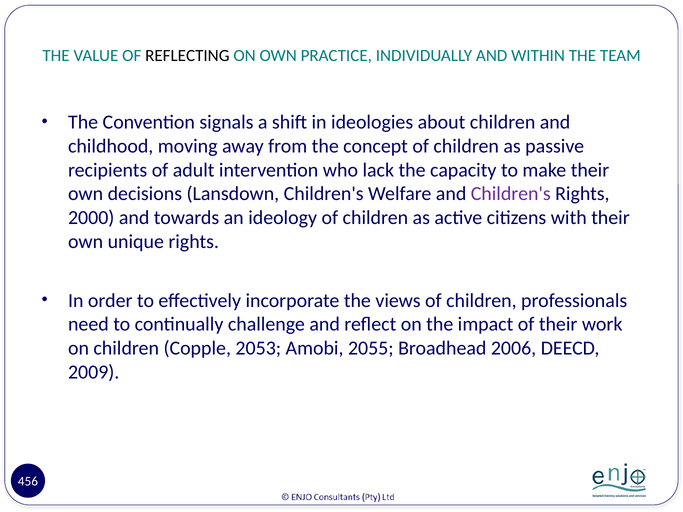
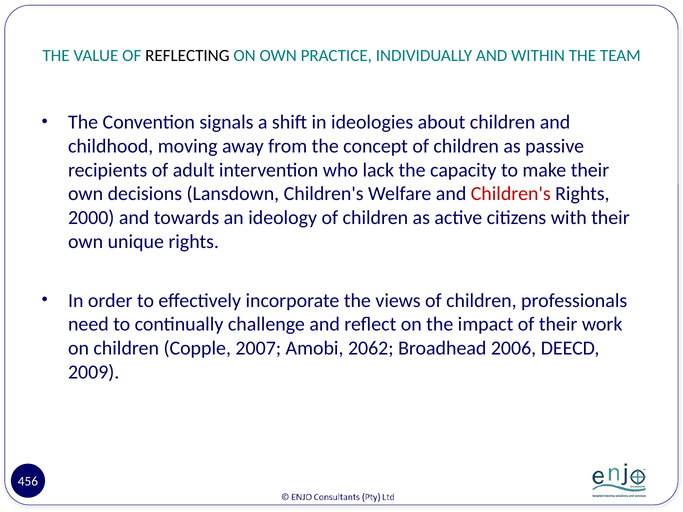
Children's at (511, 194) colour: purple -> red
2053: 2053 -> 2007
2055: 2055 -> 2062
